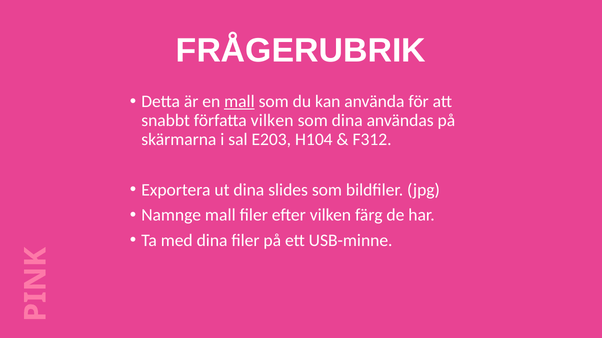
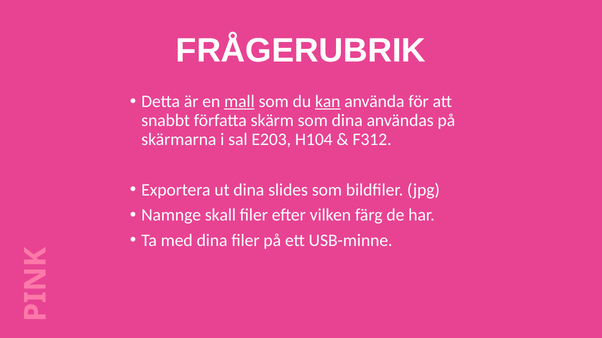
kan underline: none -> present
författa vilken: vilken -> skärm
Namnge mall: mall -> skall
